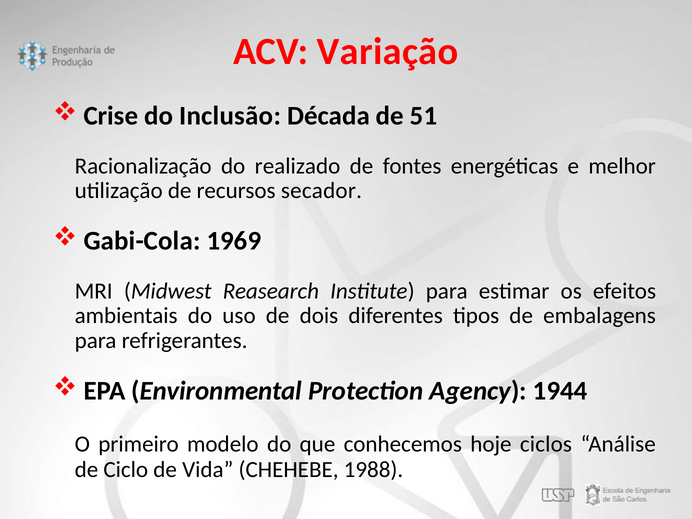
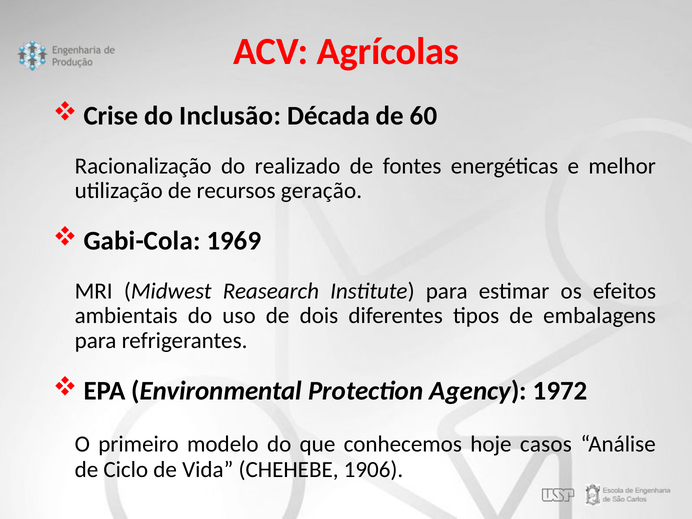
Variação: Variação -> Agrícolas
51: 51 -> 60
secador: secador -> geração
1944: 1944 -> 1972
ciclos: ciclos -> casos
1988: 1988 -> 1906
